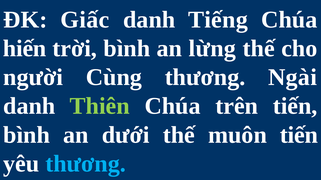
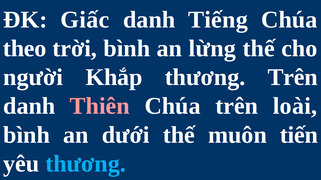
hiến: hiến -> theo
Cùng: Cùng -> Khắp
thương Ngài: Ngài -> Trên
Thiên colour: light green -> pink
trên tiến: tiến -> loài
